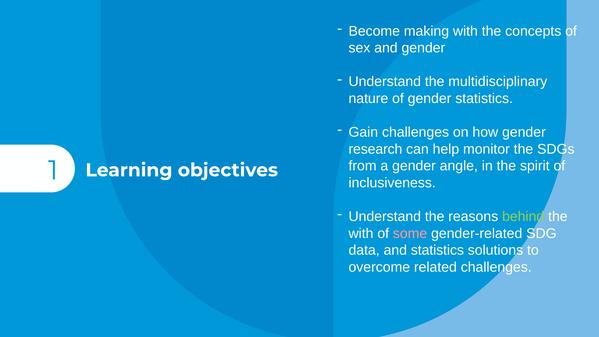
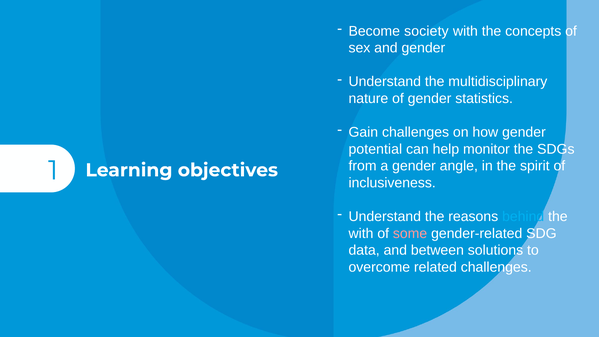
making: making -> society
research: research -> potential
behind colour: light green -> light blue
and statistics: statistics -> between
